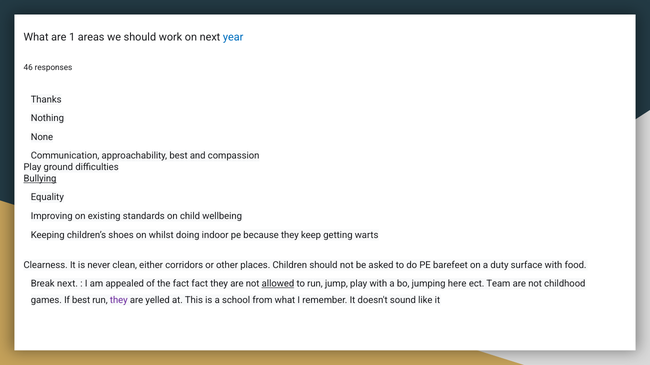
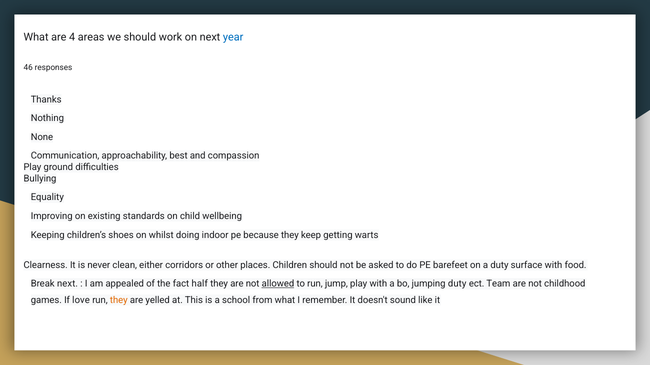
1: 1 -> 4
Bullying underline: present -> none
fact fact: fact -> half
jumping here: here -> duty
If best: best -> love
they at (119, 300) colour: purple -> orange
